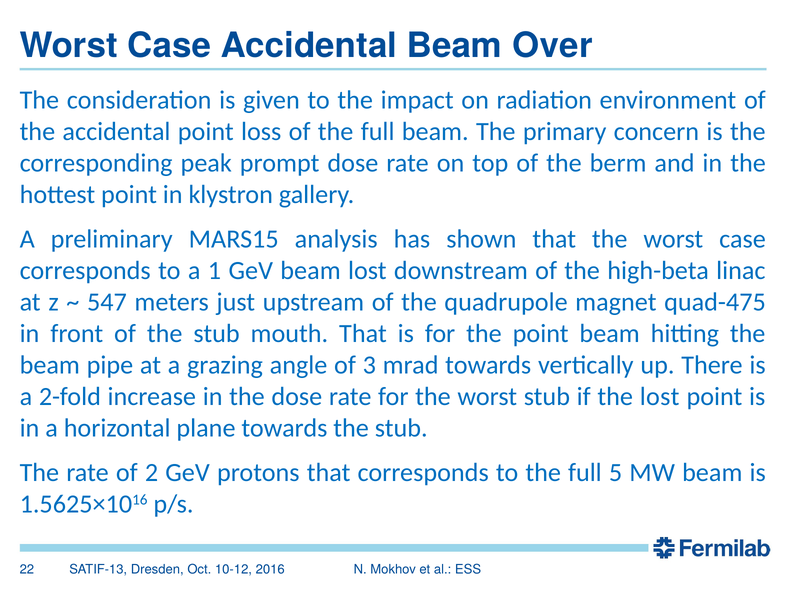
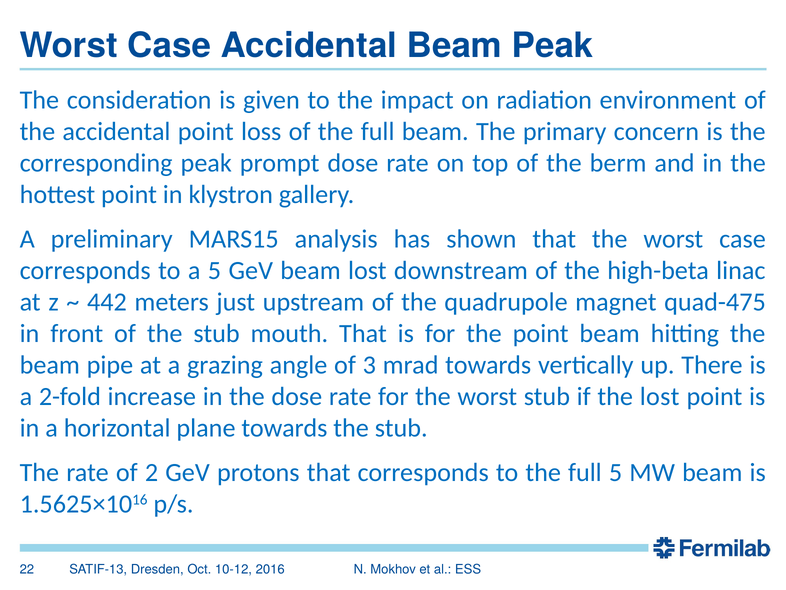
Beam Over: Over -> Peak
a 1: 1 -> 5
547: 547 -> 442
